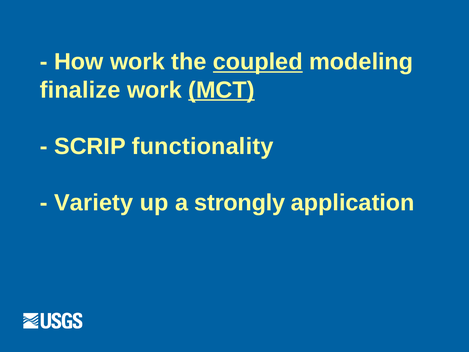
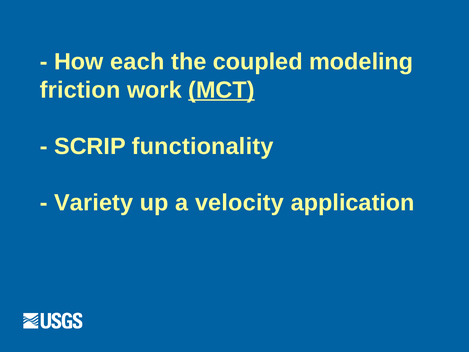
How work: work -> each
coupled underline: present -> none
finalize: finalize -> friction
strongly: strongly -> velocity
